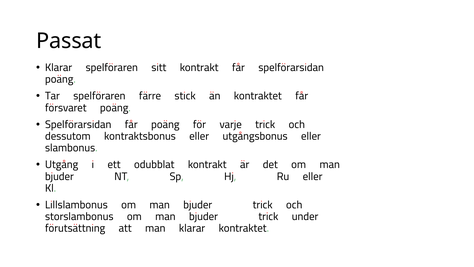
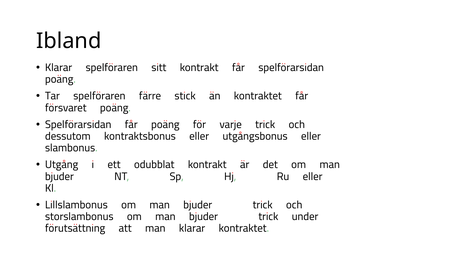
Passat: Passat -> Ibland
